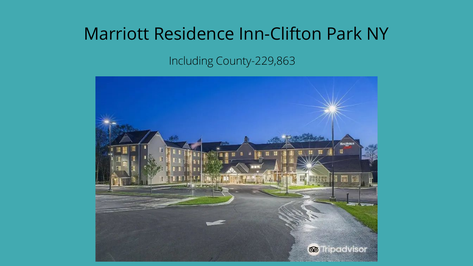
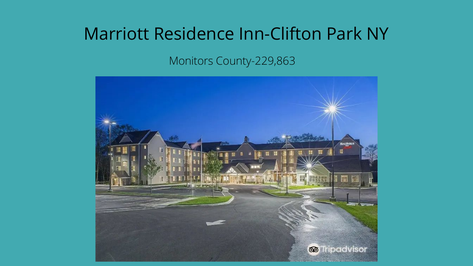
Including: Including -> Monitors
